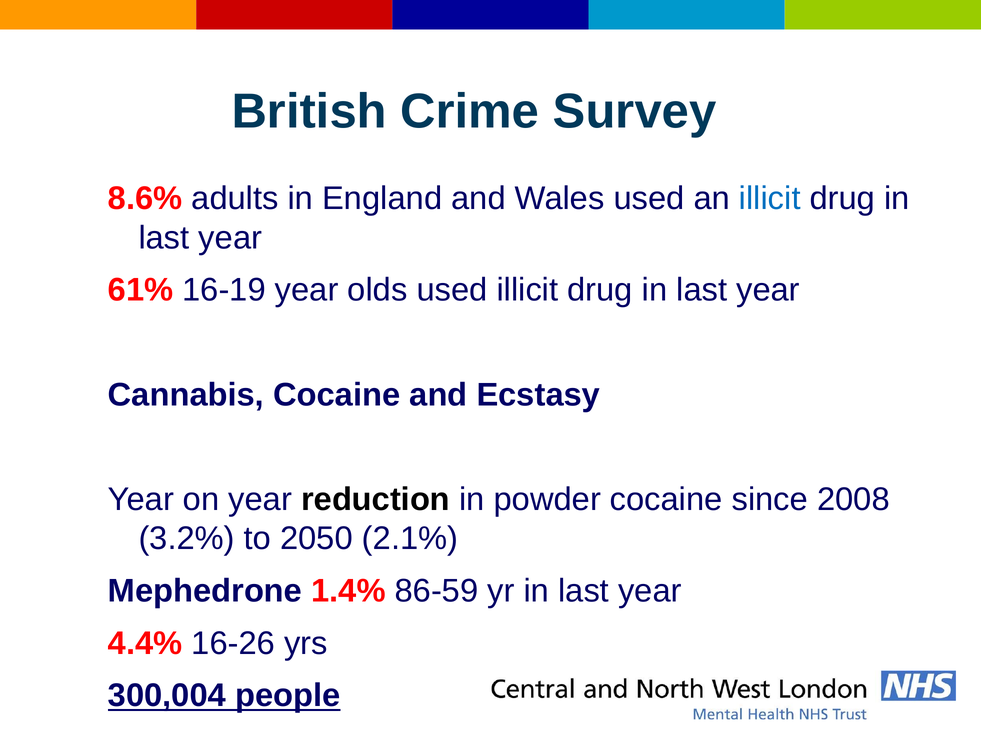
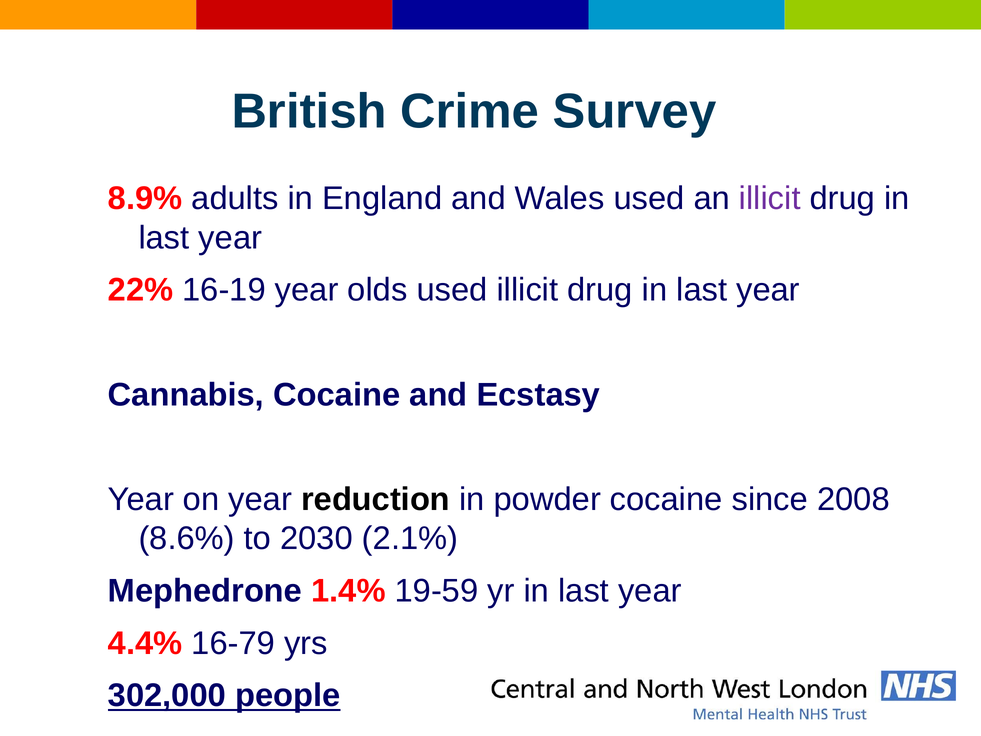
8.6%: 8.6% -> 8.9%
illicit at (770, 198) colour: blue -> purple
61%: 61% -> 22%
3.2%: 3.2% -> 8.6%
2050: 2050 -> 2030
86-59: 86-59 -> 19-59
16-26: 16-26 -> 16-79
300,004: 300,004 -> 302,000
